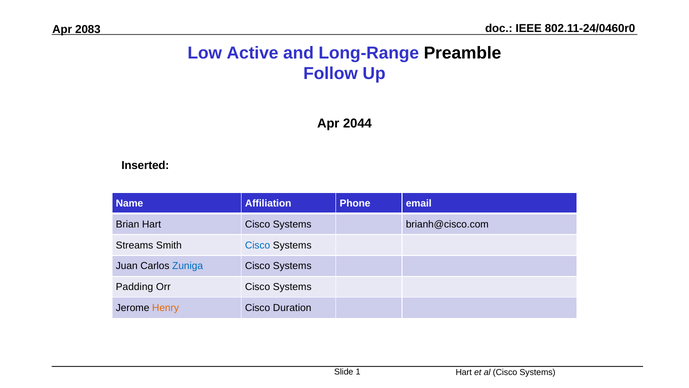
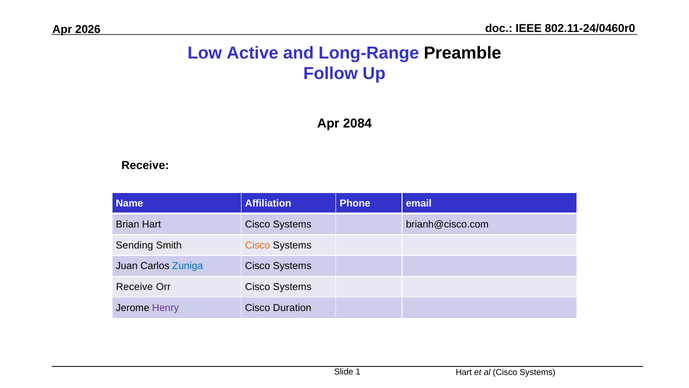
2083: 2083 -> 2026
2044: 2044 -> 2084
Inserted at (145, 165): Inserted -> Receive
Streams: Streams -> Sending
Cisco at (258, 245) colour: blue -> orange
Padding at (134, 287): Padding -> Receive
Henry colour: orange -> purple
